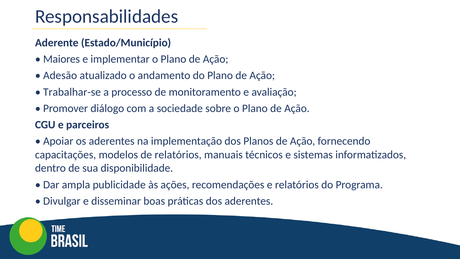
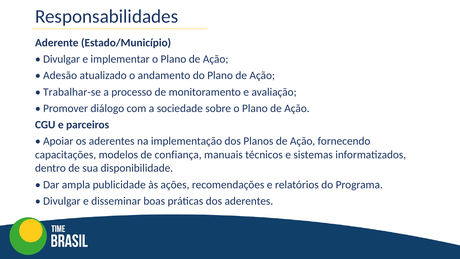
Maiores at (62, 59): Maiores -> Divulgar
de relatórios: relatórios -> confiança
